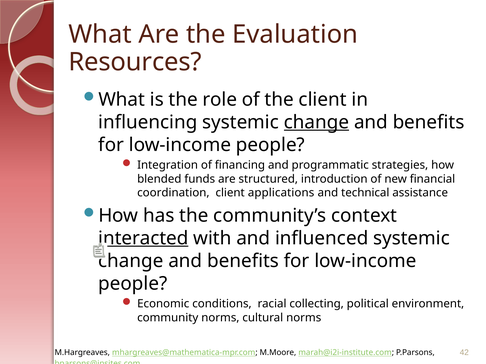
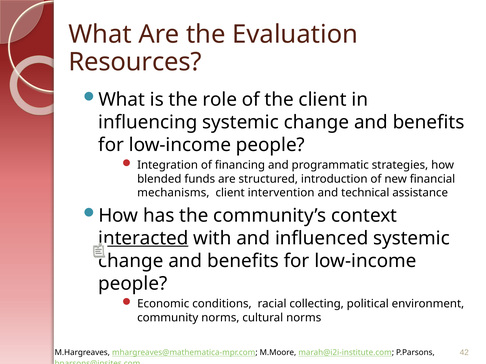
change at (316, 122) underline: present -> none
coordination: coordination -> mechanisms
applications: applications -> intervention
